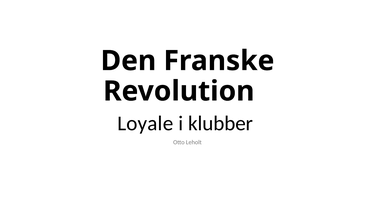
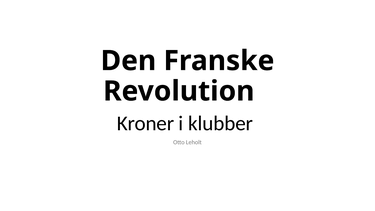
Loyale: Loyale -> Kroner
